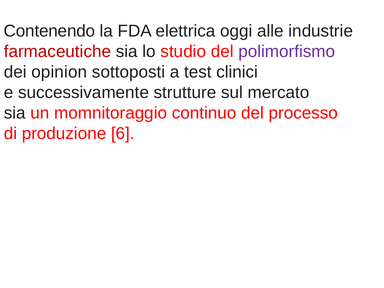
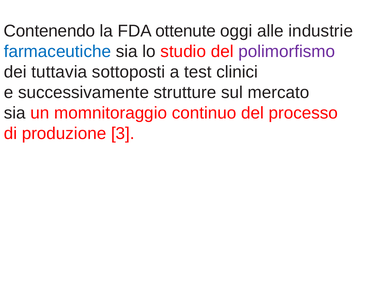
elettrica: elettrica -> ottenute
farmaceutiche colour: red -> blue
opinion: opinion -> tuttavia
6: 6 -> 3
